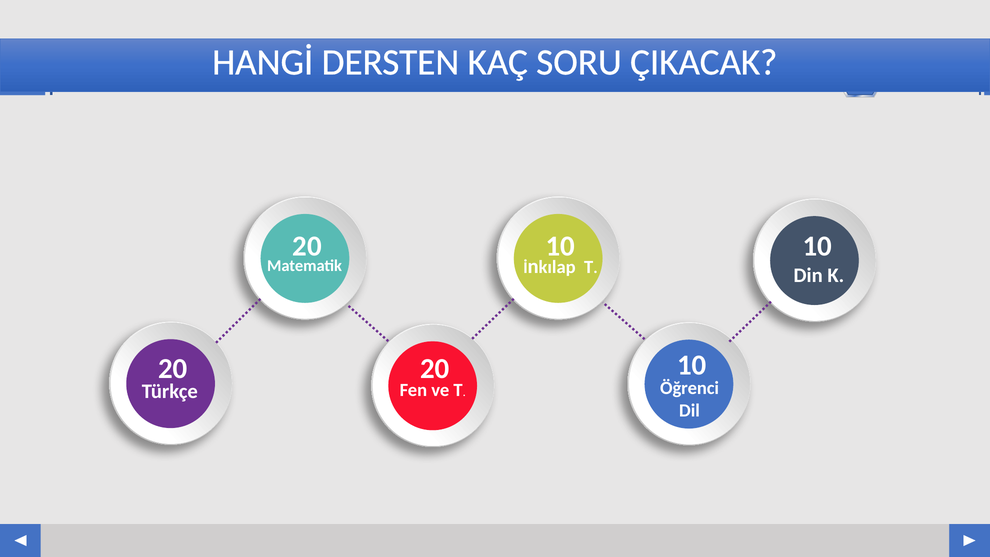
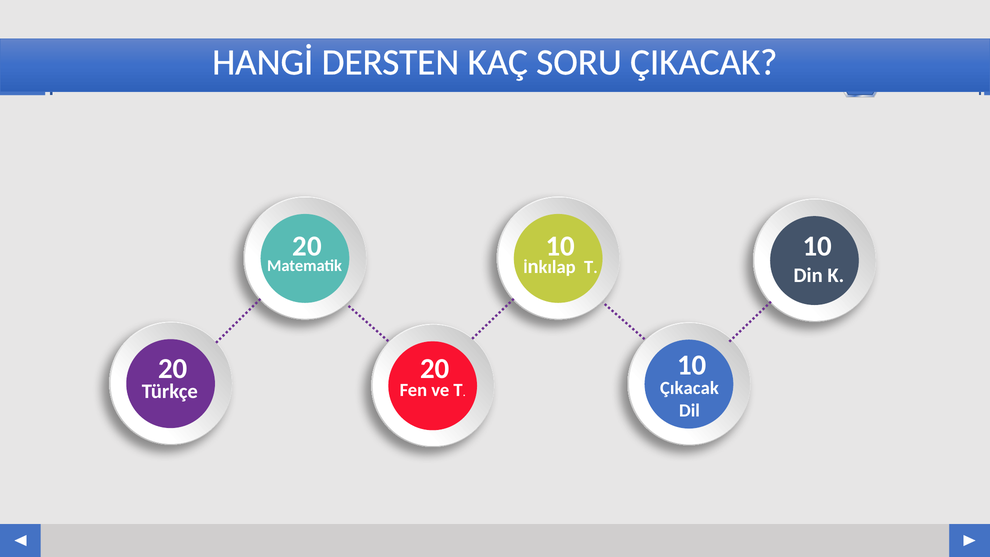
Öğrenci: Öğrenci -> Çıkacak
